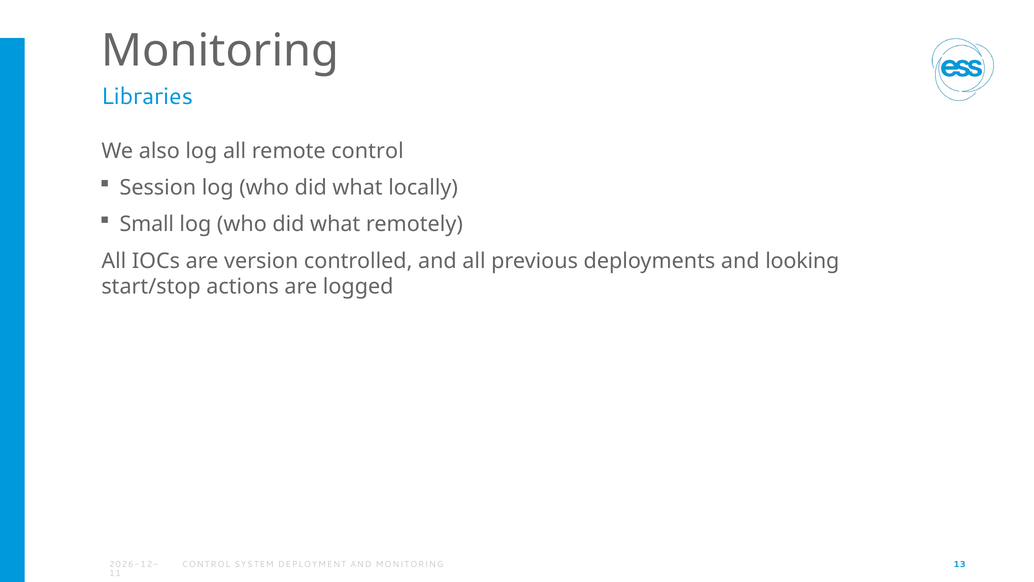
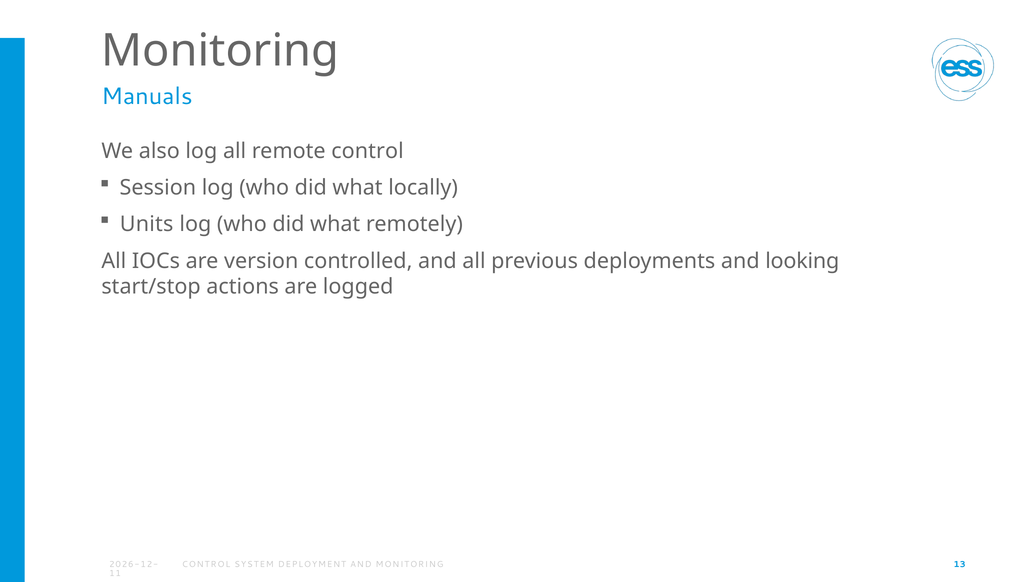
Libraries: Libraries -> Manuals
Small: Small -> Units
